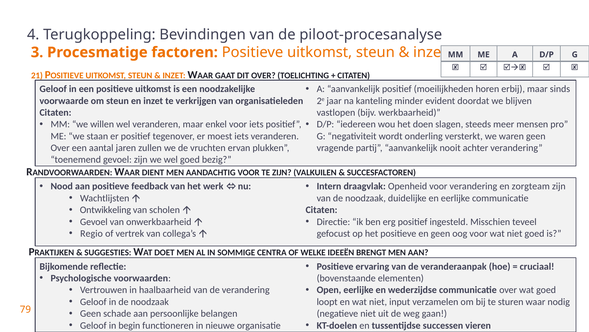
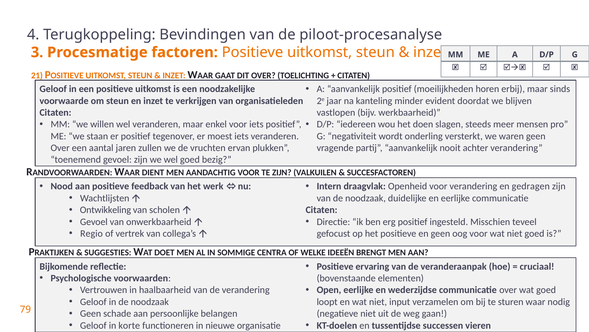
zorgteam: zorgteam -> gedragen
begin: begin -> korte
